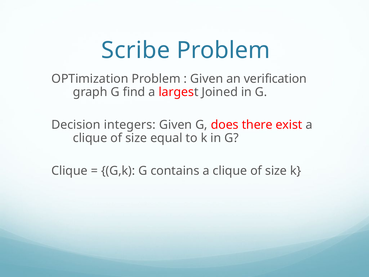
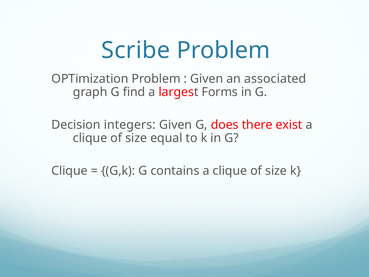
verification: verification -> associated
Joined: Joined -> Forms
